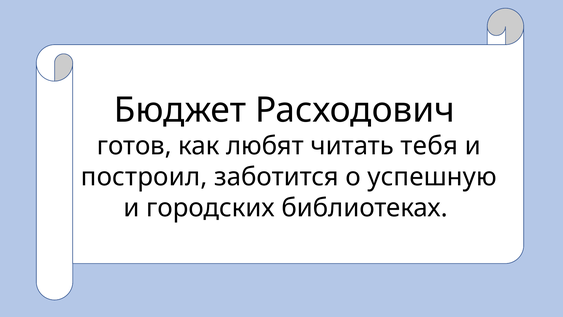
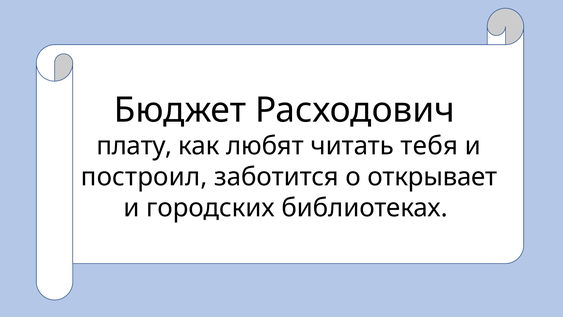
готов: готов -> плату
успешную: успешную -> открывает
